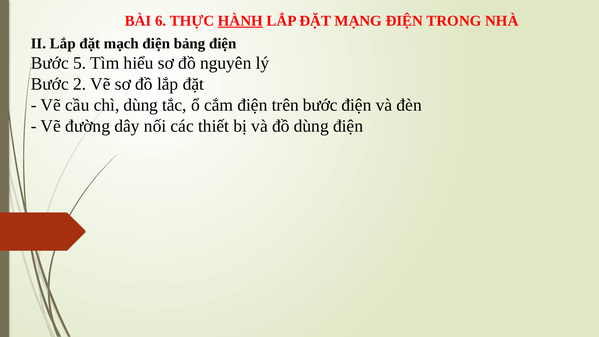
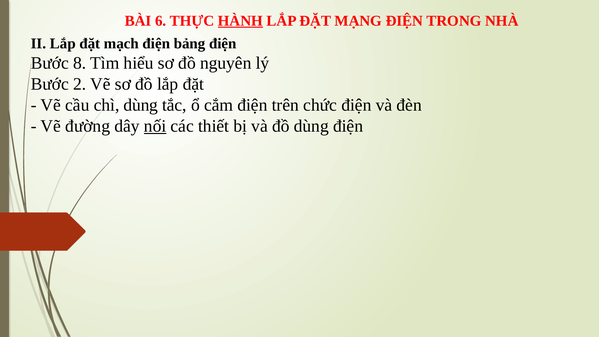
5: 5 -> 8
trên bước: bước -> chức
nối underline: none -> present
